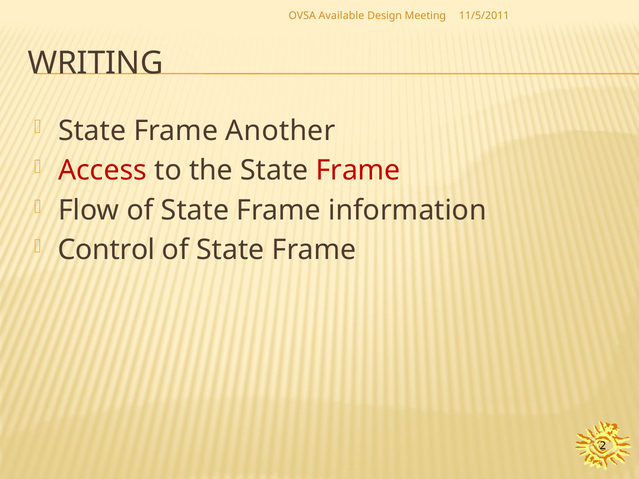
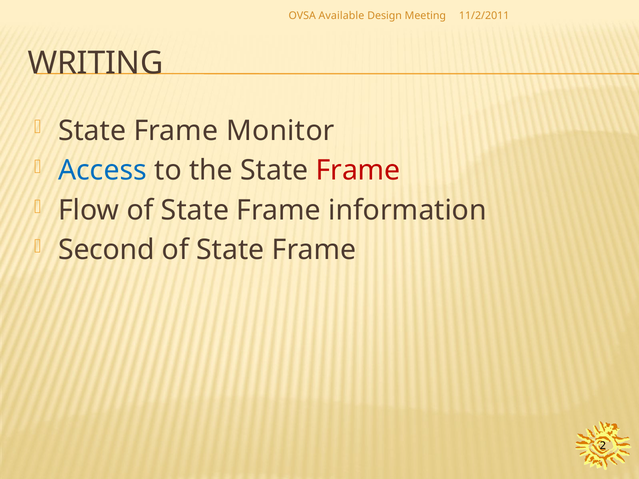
11/5/2011: 11/5/2011 -> 11/2/2011
Another: Another -> Monitor
Access colour: red -> blue
Control: Control -> Second
